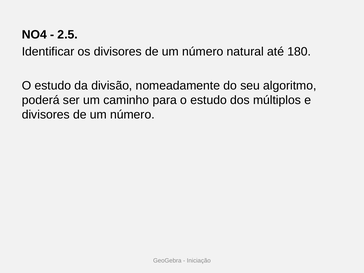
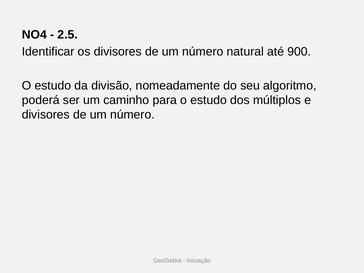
180: 180 -> 900
